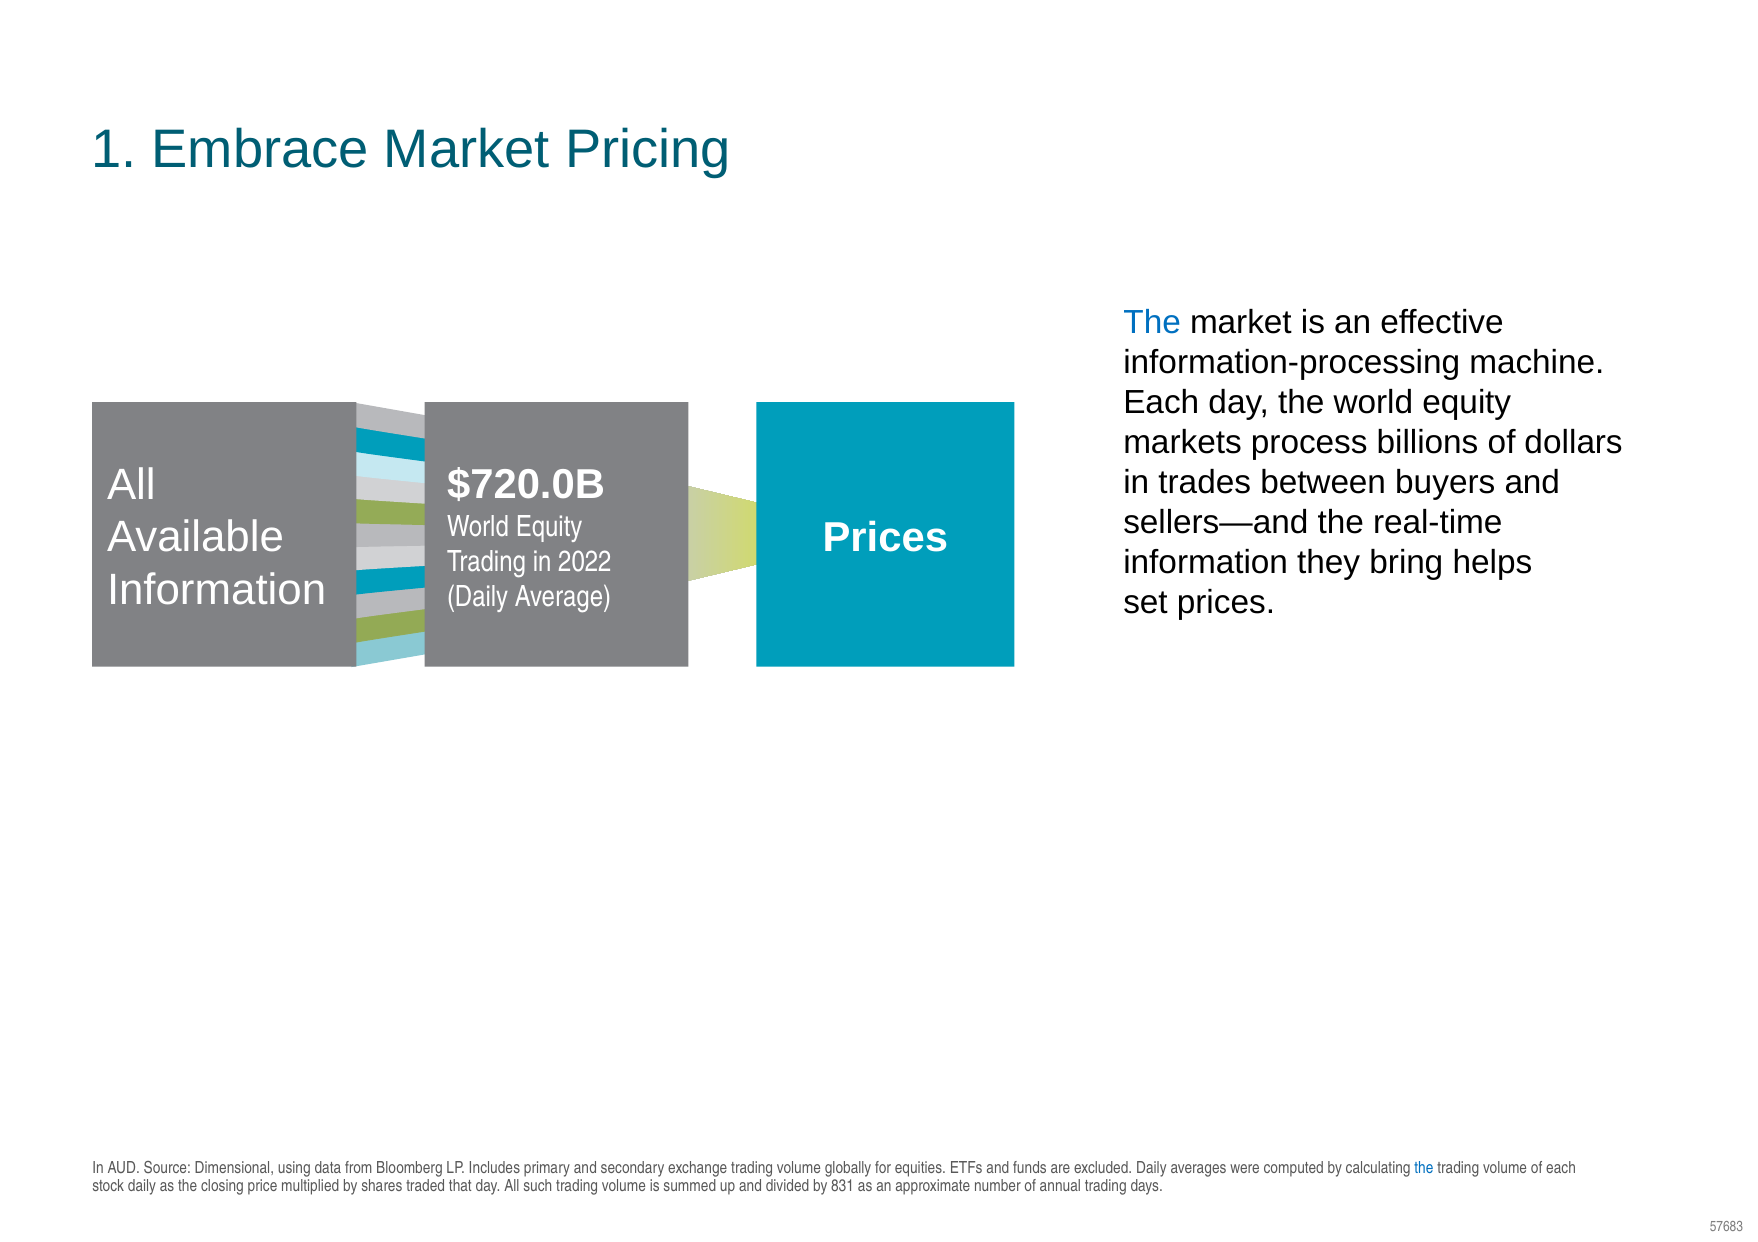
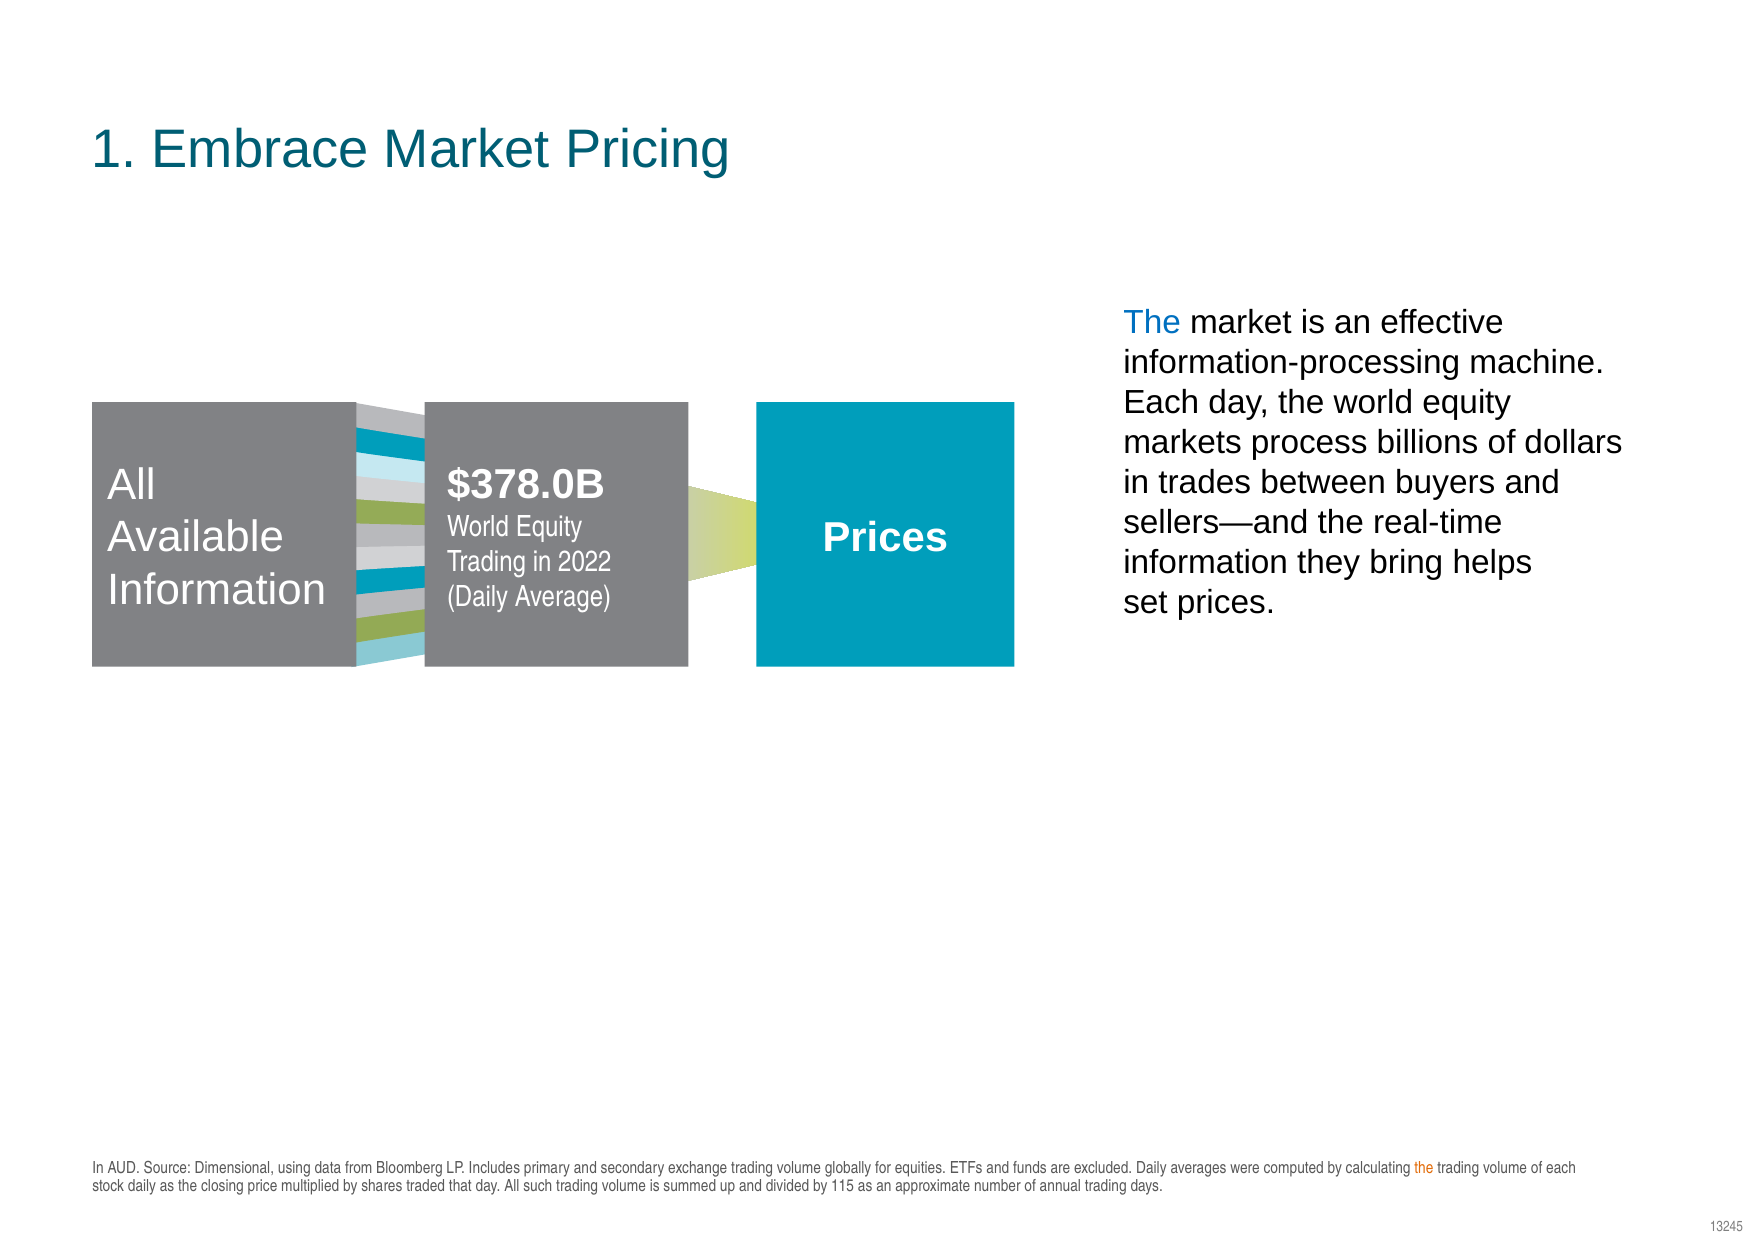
$720.0B: $720.0B -> $378.0B
the at (1424, 1169) colour: blue -> orange
831: 831 -> 115
57683: 57683 -> 13245
